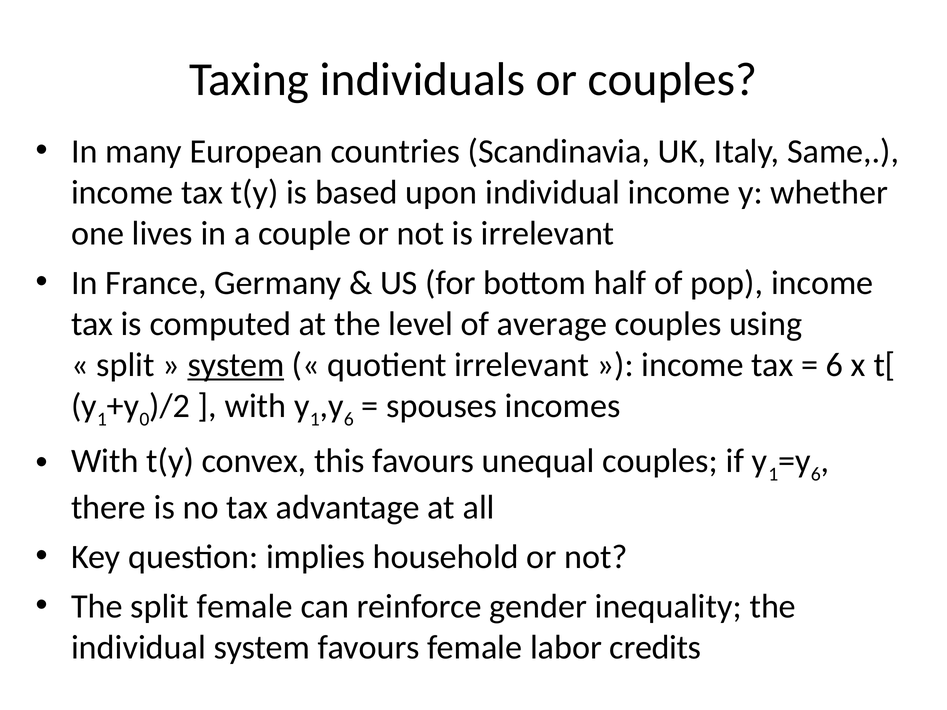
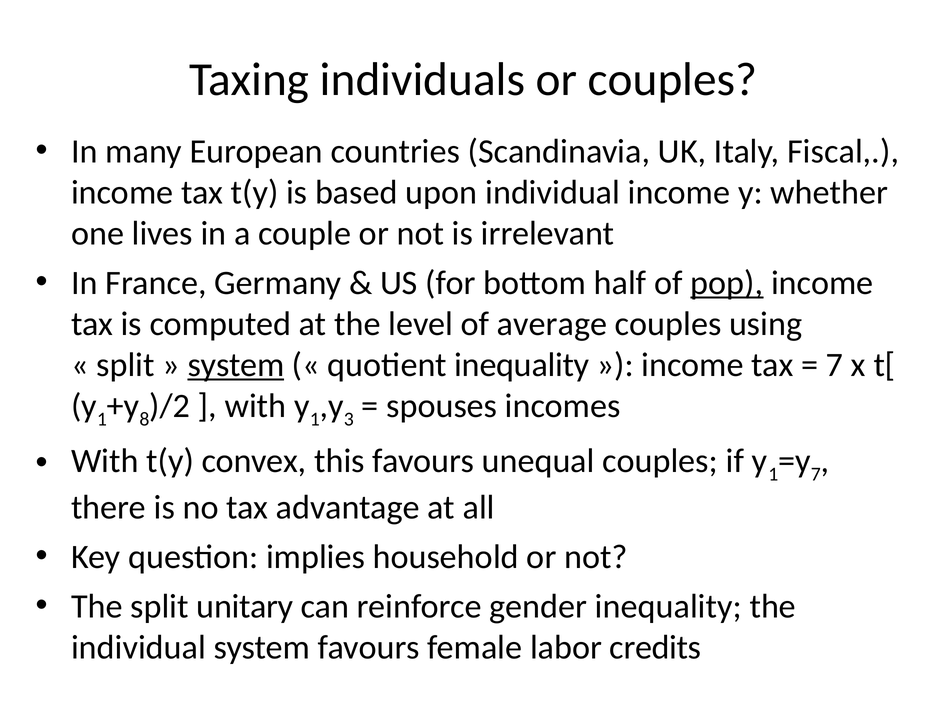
Same: Same -> Fiscal
pop underline: none -> present
quotient irrelevant: irrelevant -> inequality
6 at (835, 365): 6 -> 7
0: 0 -> 8
6 at (349, 419): 6 -> 3
6 at (816, 474): 6 -> 7
split female: female -> unitary
